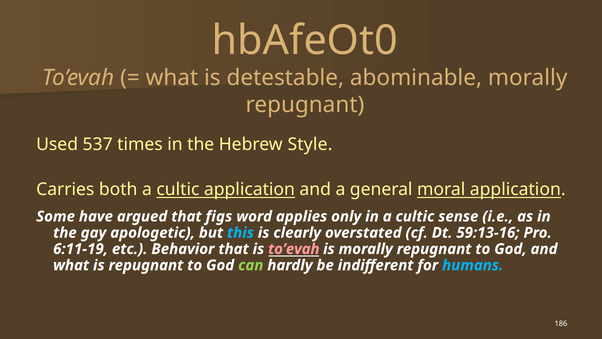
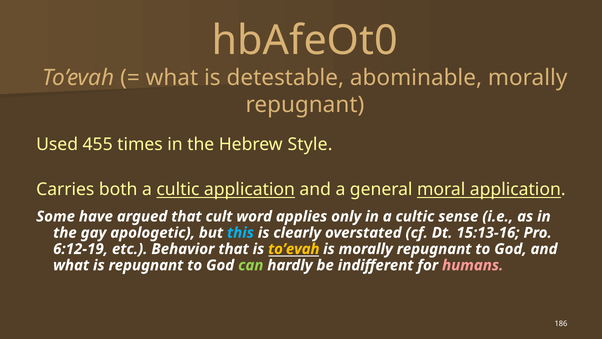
537: 537 -> 455
figs: figs -> cult
59:13-16: 59:13-16 -> 15:13-16
6:11-19: 6:11-19 -> 6:12-19
to’evah at (294, 249) colour: pink -> yellow
humans colour: light blue -> pink
